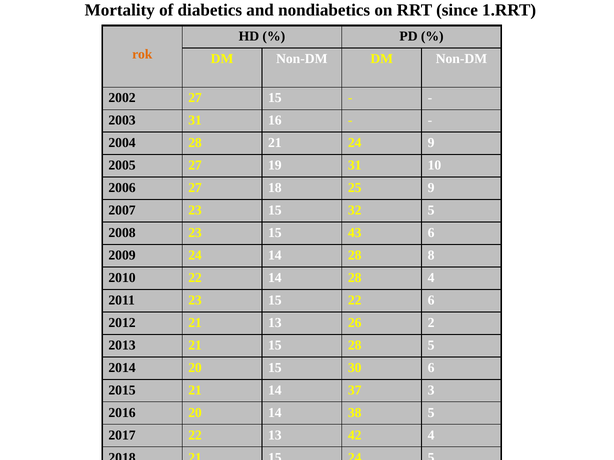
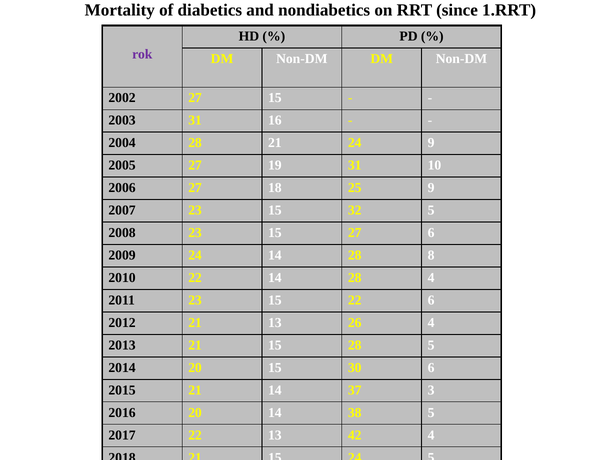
rok colour: orange -> purple
15 43: 43 -> 27
26 2: 2 -> 4
